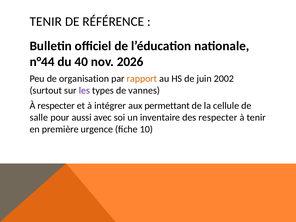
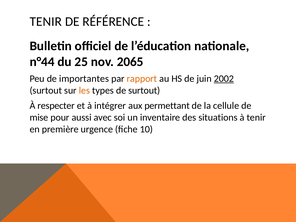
40: 40 -> 25
2026: 2026 -> 2065
organisation: organisation -> importantes
2002 underline: none -> present
les colour: purple -> orange
de vannes: vannes -> surtout
salle: salle -> mise
des respecter: respecter -> situations
